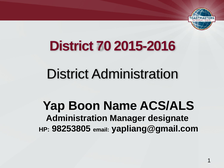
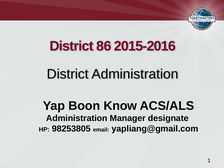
70: 70 -> 86
Name: Name -> Know
